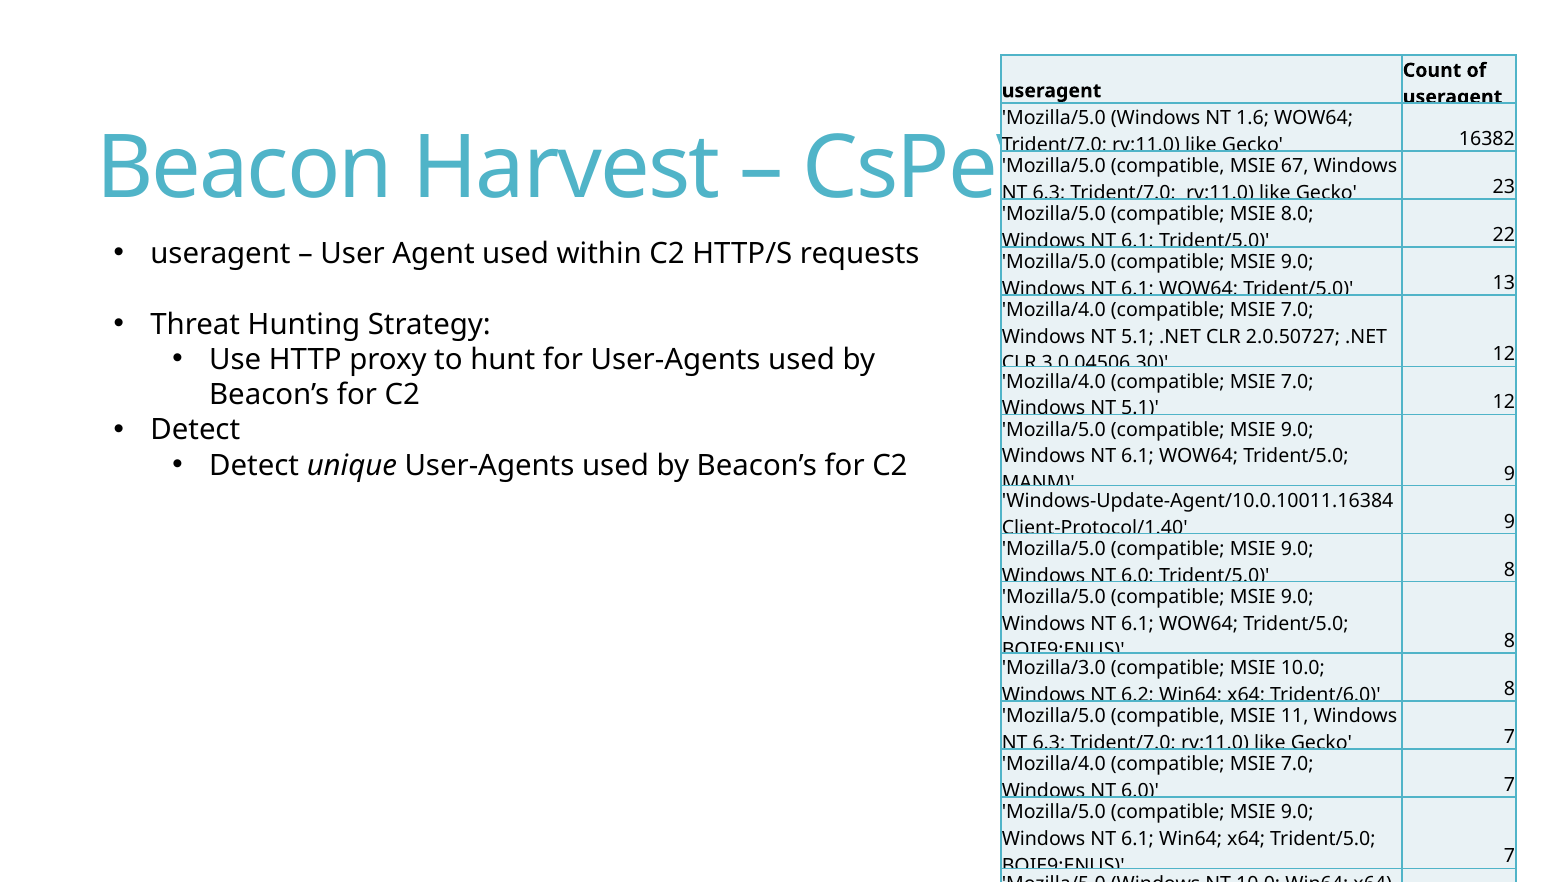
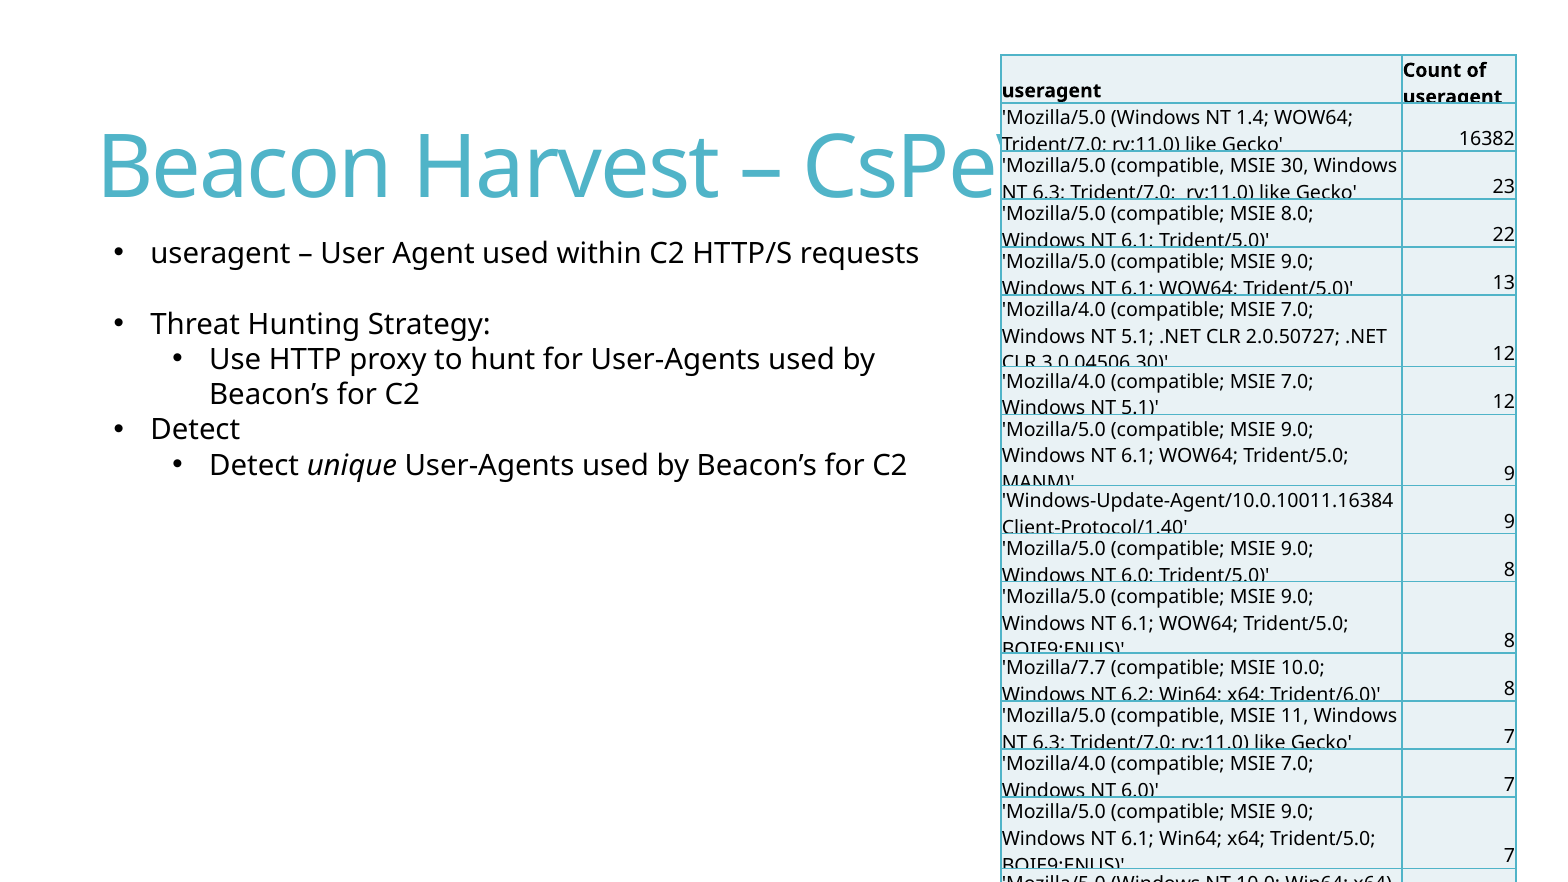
1.6: 1.6 -> 1.4
67: 67 -> 30
Mozilla/3.0: Mozilla/3.0 -> Mozilla/7.7
